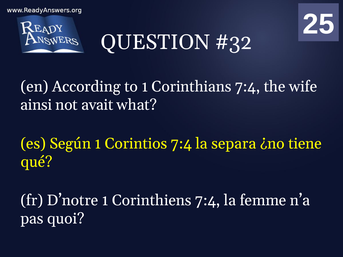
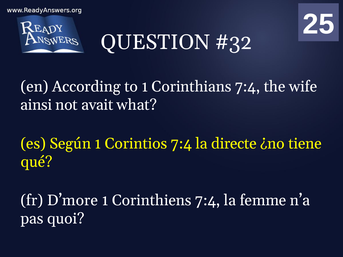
separa: separa -> directe
D’notre: D’notre -> D’more
